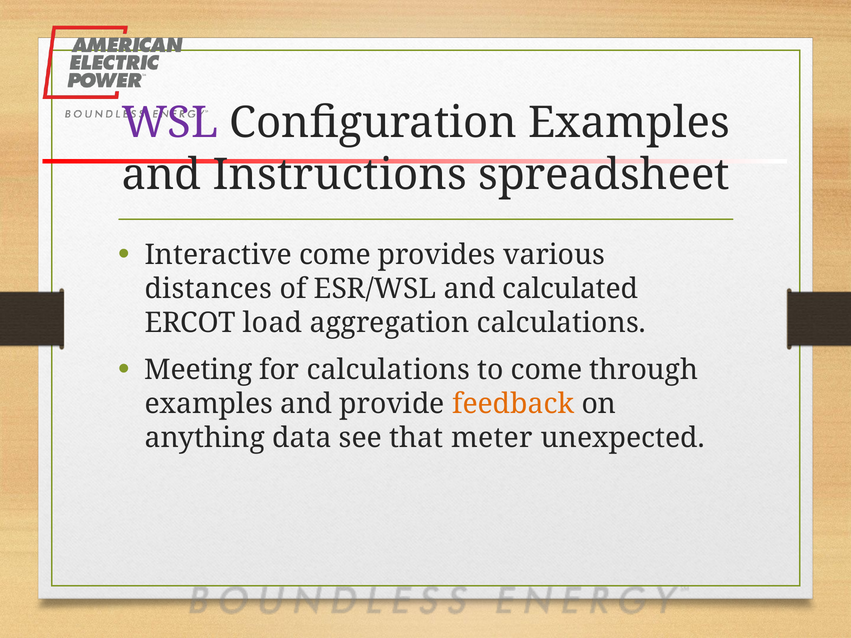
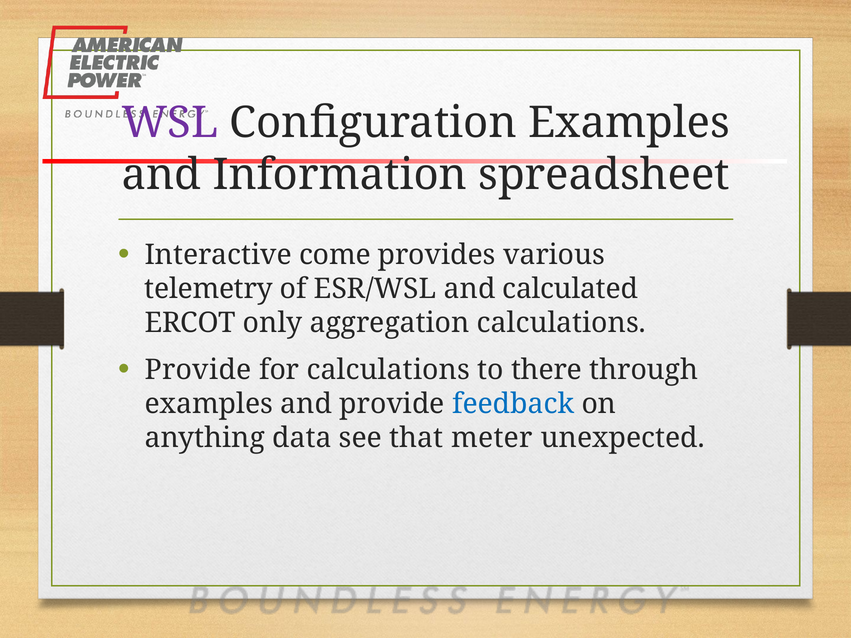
Instructions: Instructions -> Information
distances: distances -> telemetry
load: load -> only
Meeting at (198, 370): Meeting -> Provide
to come: come -> there
feedback colour: orange -> blue
